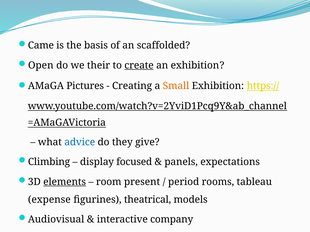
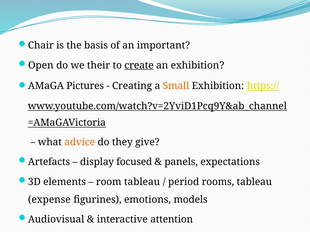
Came: Came -> Chair
scaffolded: scaffolded -> important
advice colour: blue -> orange
Climbing: Climbing -> Artefacts
elements underline: present -> none
room present: present -> tableau
theatrical: theatrical -> emotions
company: company -> attention
